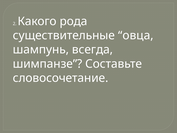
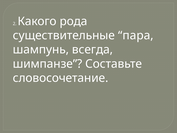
овца: овца -> пара
